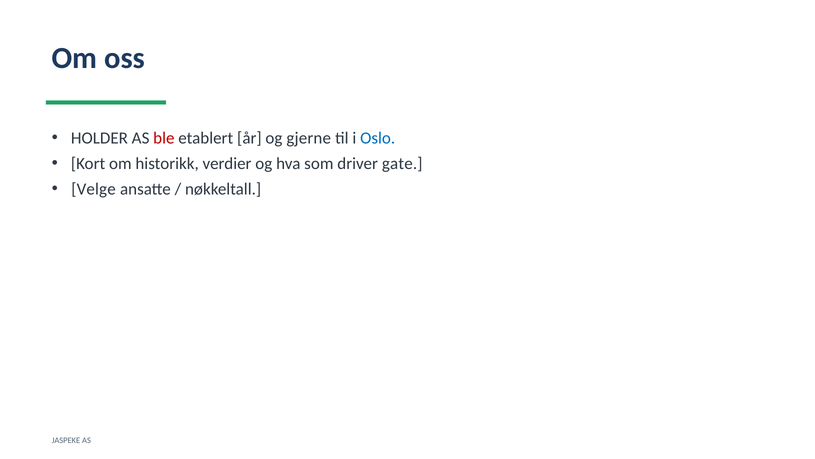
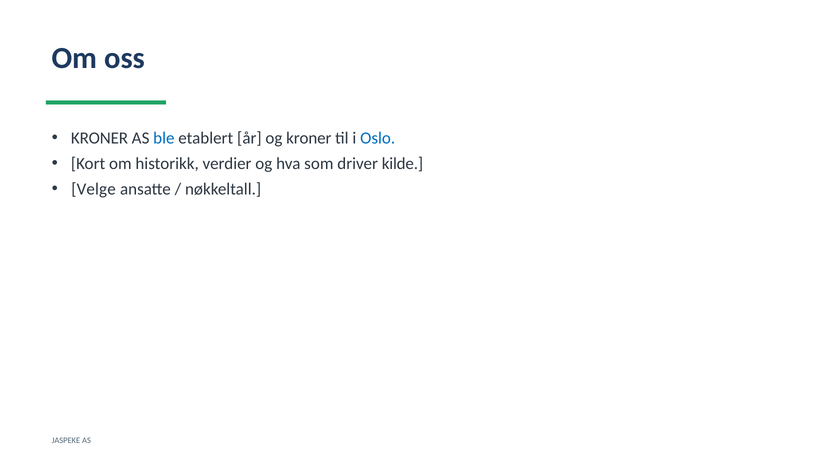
HOLDER at (99, 138): HOLDER -> KRONER
ble colour: red -> blue
og gjerne: gjerne -> kroner
gate: gate -> kilde
